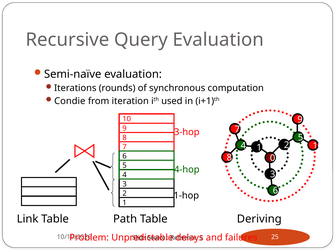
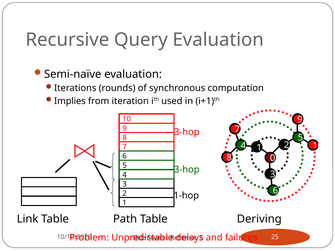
Condie: Condie -> Implies
5 4-hop: 4-hop -> 3-hop
